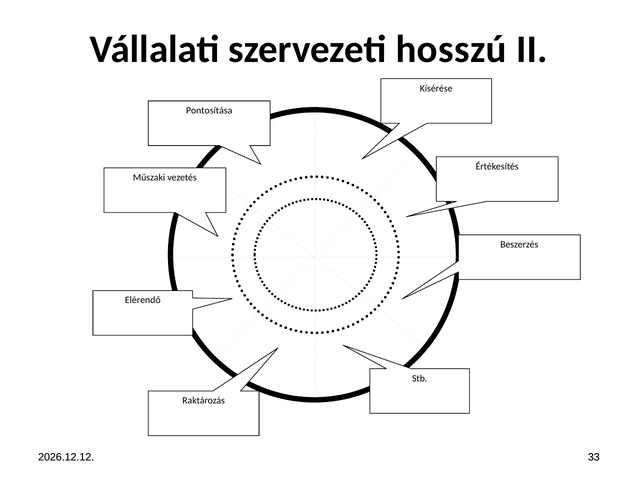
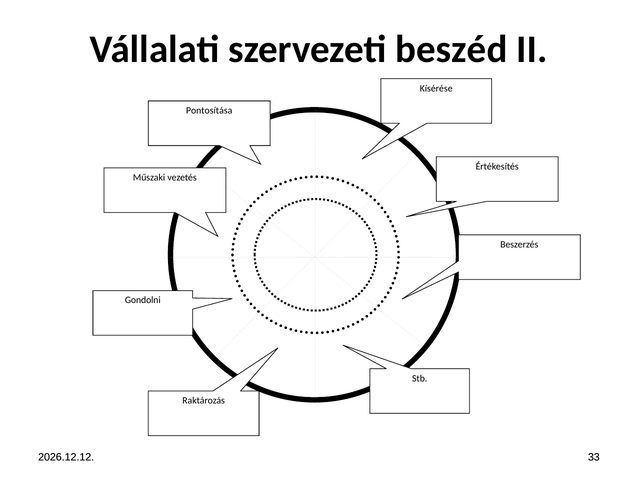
hosszú: hosszú -> beszéd
Elérendő: Elérendő -> Gondolni
